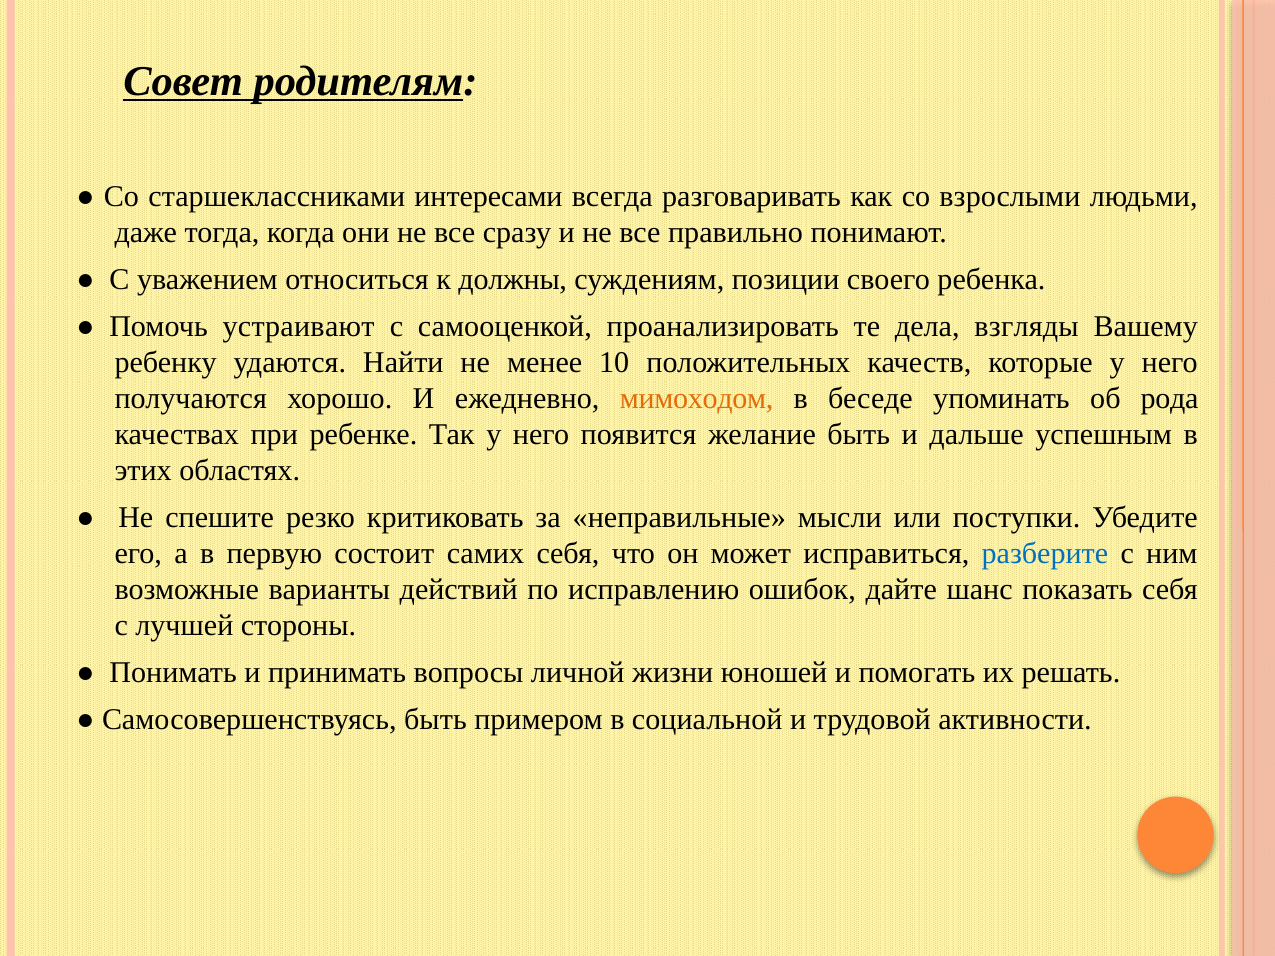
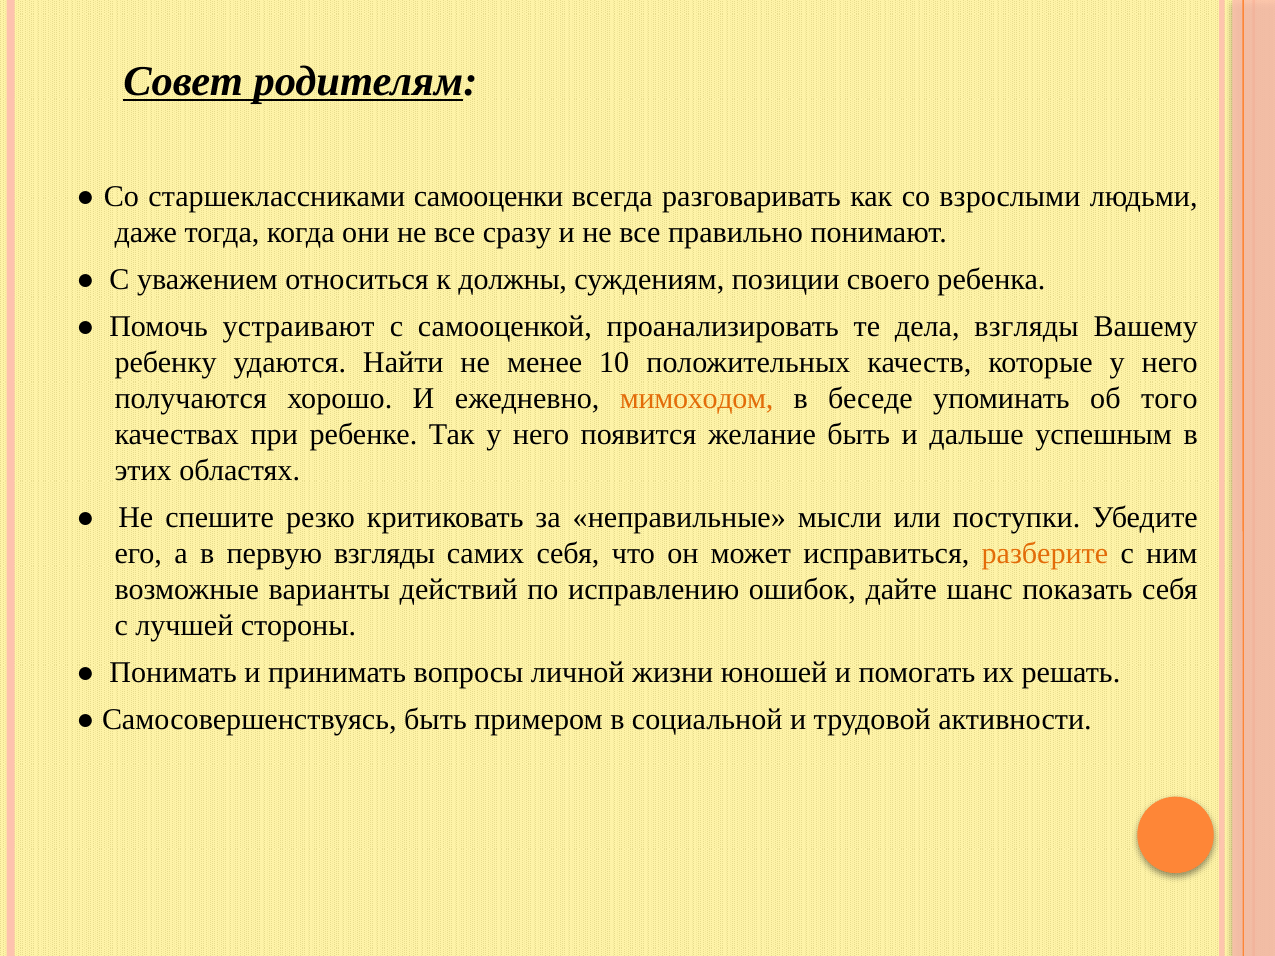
интересами: интересами -> самооценки
рода: рода -> того
первую состоит: состоит -> взгляды
разберите colour: blue -> orange
